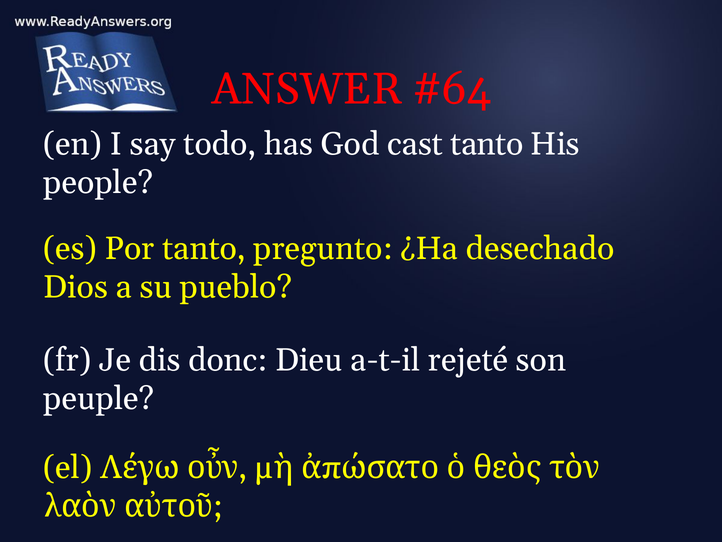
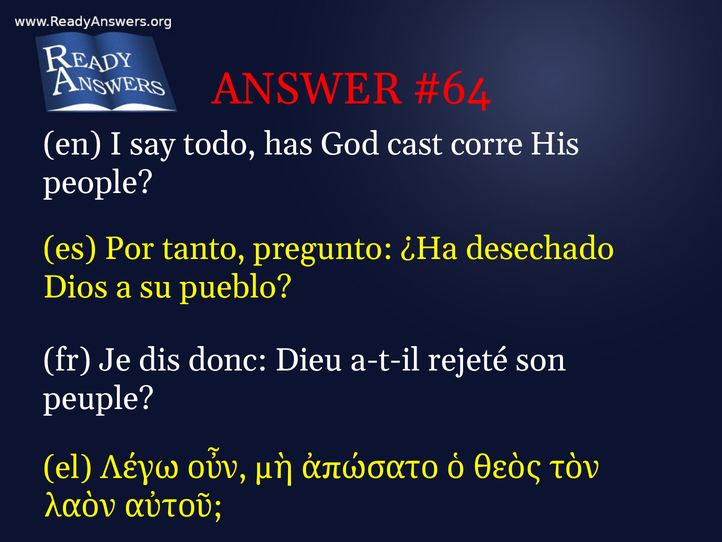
cast tanto: tanto -> corre
